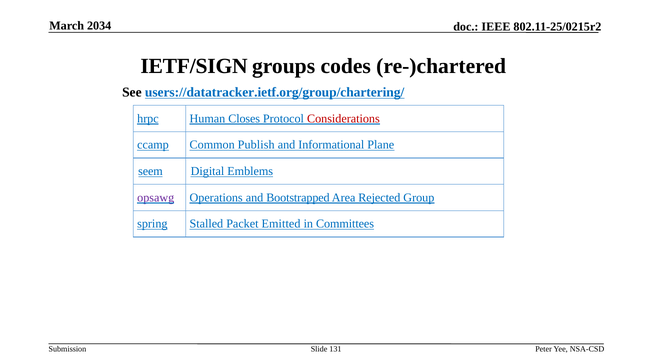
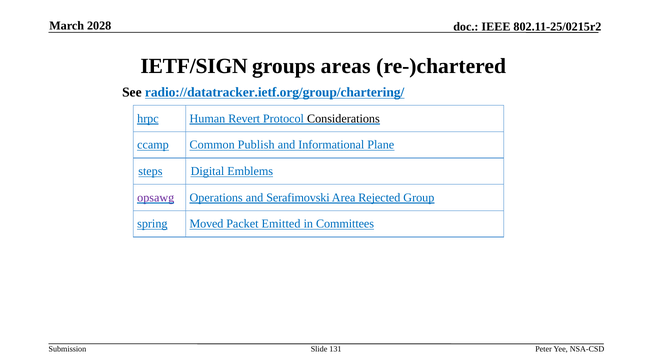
2034: 2034 -> 2028
codes: codes -> areas
users://datatracker.ietf.org/group/chartering/: users://datatracker.ietf.org/group/chartering/ -> radio://datatracker.ietf.org/group/chartering/
Closes: Closes -> Revert
Considerations colour: red -> black
seem: seem -> steps
Bootstrapped: Bootstrapped -> Serafimovski
Stalled: Stalled -> Moved
